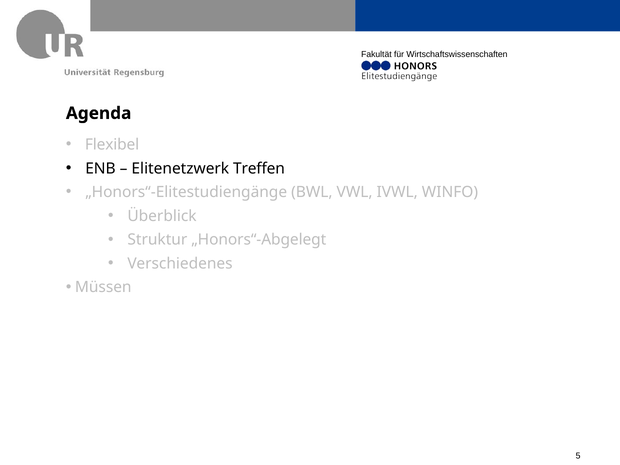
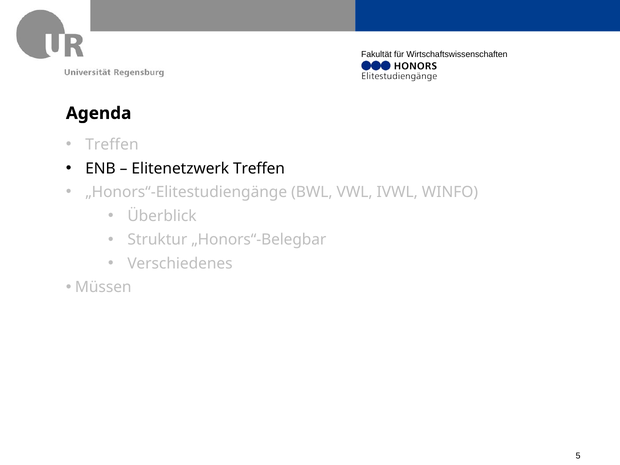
Flexibel at (112, 145): Flexibel -> Treffen
„Honors“-Abgelegt: „Honors“-Abgelegt -> „Honors“-Belegbar
